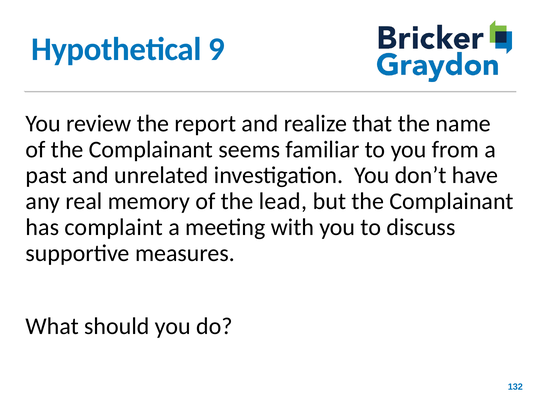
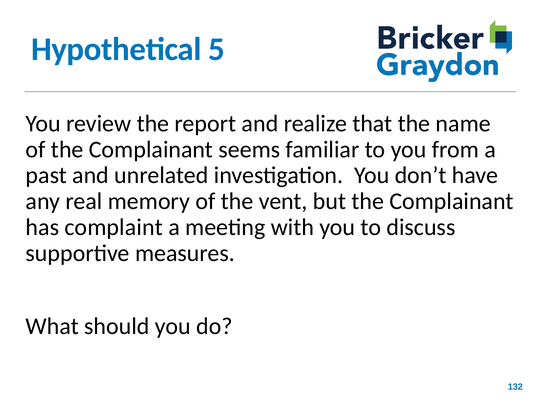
9: 9 -> 5
lead: lead -> vent
